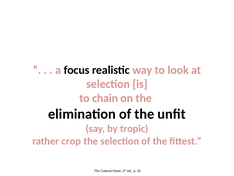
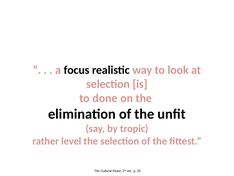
chain: chain -> done
crop: crop -> level
